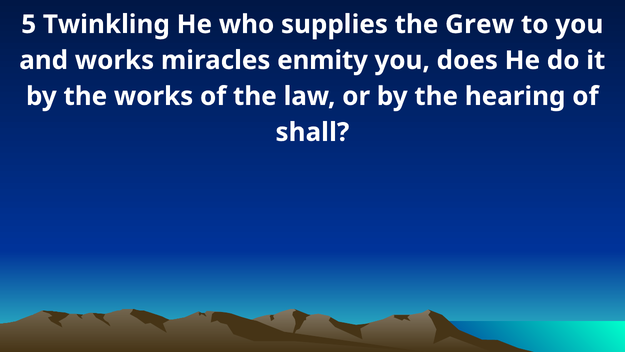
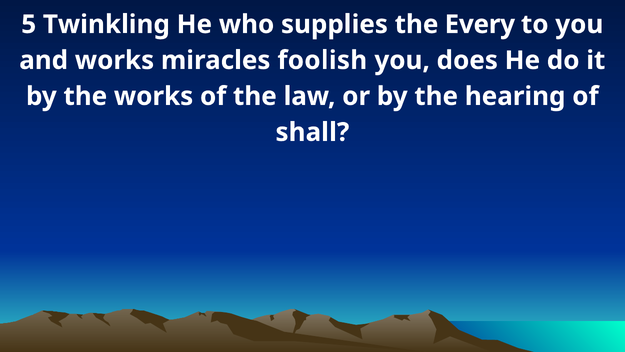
Grew: Grew -> Every
enmity: enmity -> foolish
